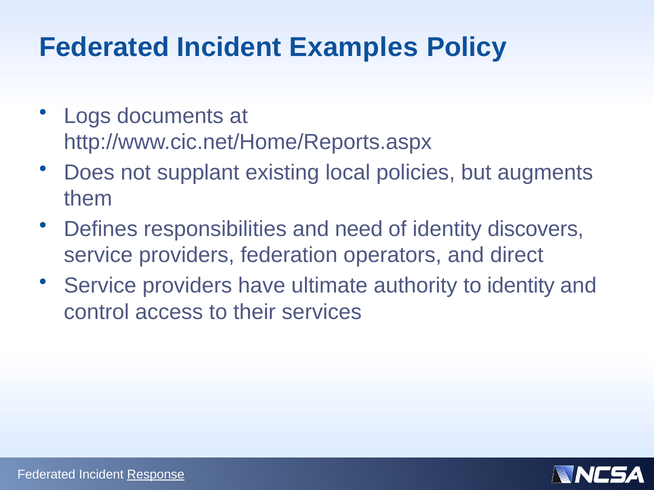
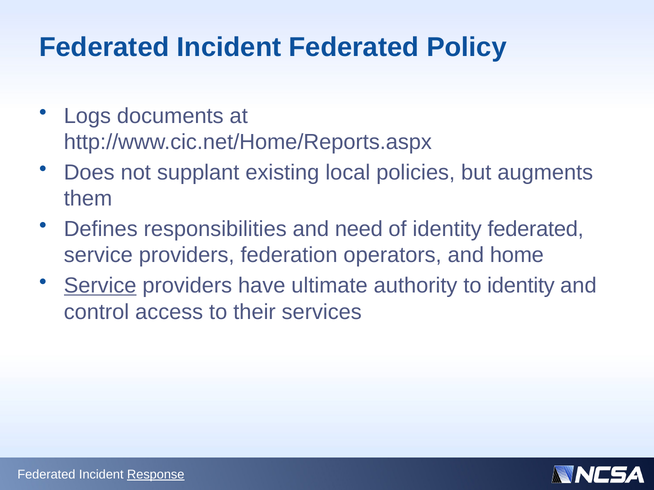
Incident Examples: Examples -> Federated
identity discovers: discovers -> federated
direct: direct -> home
Service at (100, 286) underline: none -> present
